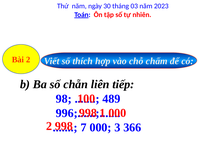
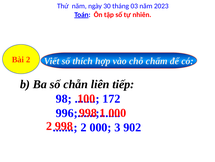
489: 489 -> 172
7 at (84, 127): 7 -> 2
366: 366 -> 902
